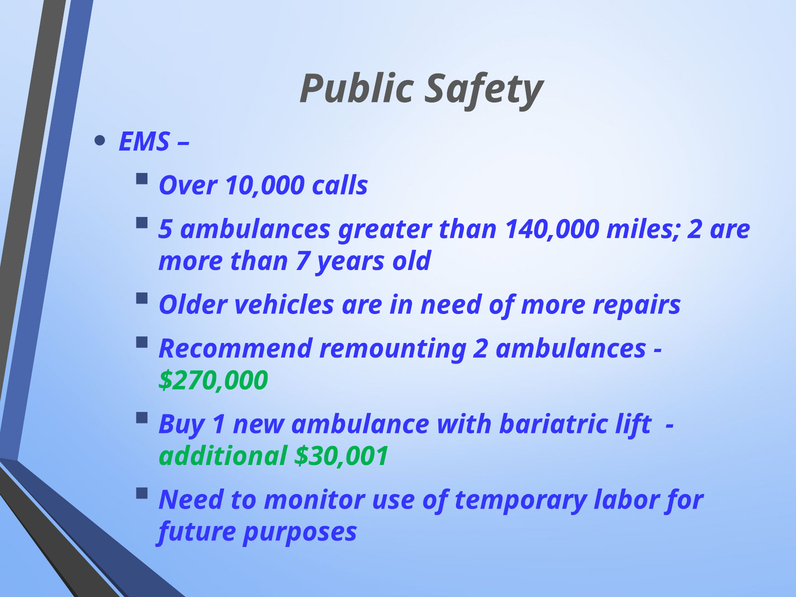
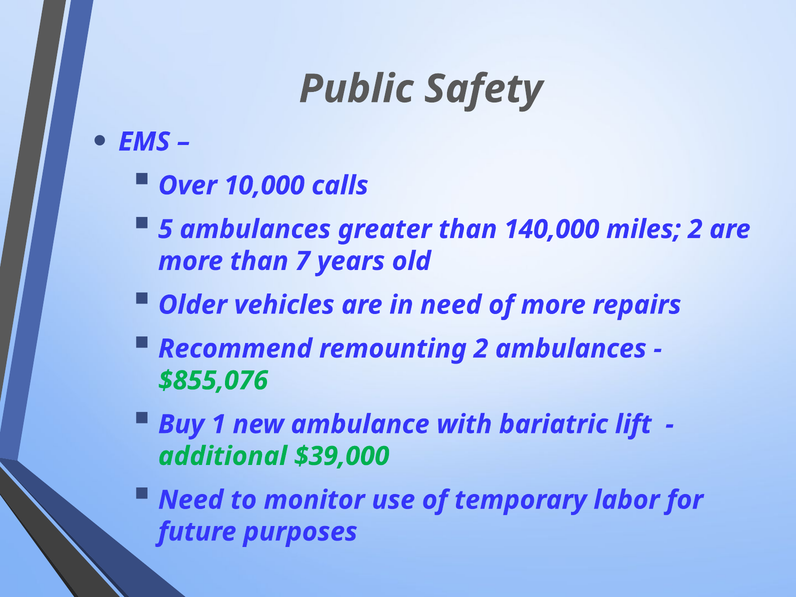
$270,000: $270,000 -> $855,076
$30,001: $30,001 -> $39,000
